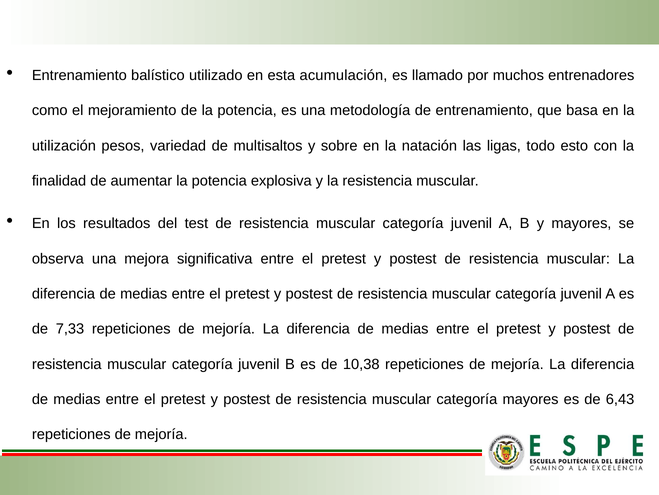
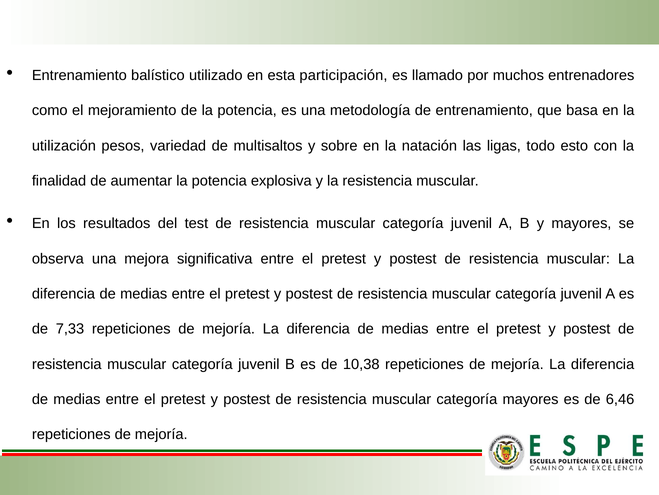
acumulación: acumulación -> participación
6,43: 6,43 -> 6,46
